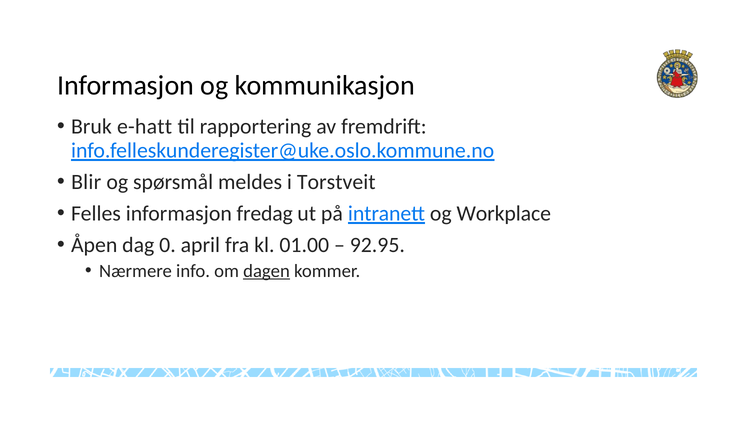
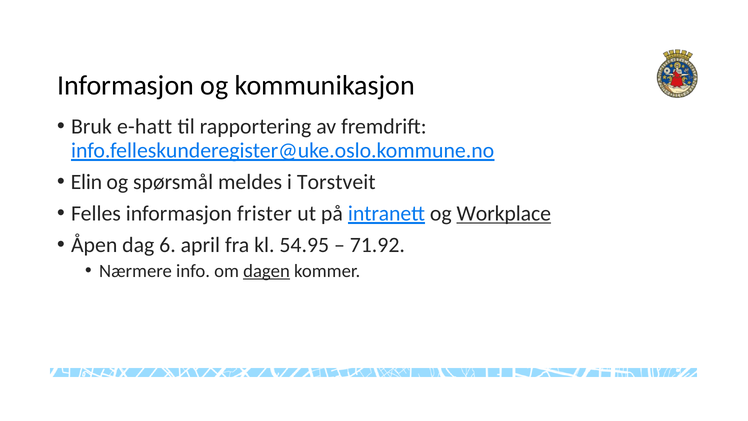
Blir: Blir -> Elin
fredag: fredag -> frister
Workplace underline: none -> present
0: 0 -> 6
01.00: 01.00 -> 54.95
92.95: 92.95 -> 71.92
